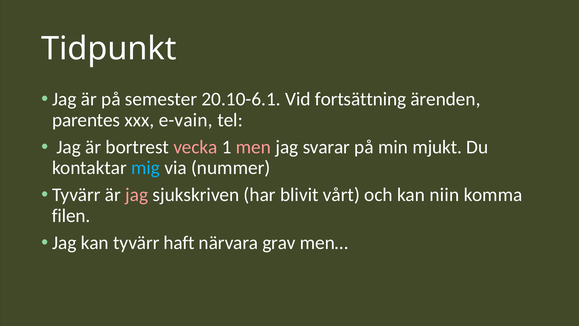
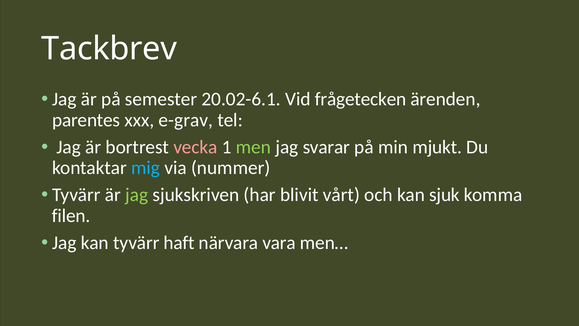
Tidpunkt: Tidpunkt -> Tackbrev
20.10-6.1: 20.10-6.1 -> 20.02-6.1
fortsättning: fortsättning -> frågetecken
e-vain: e-vain -> e-grav
men colour: pink -> light green
jag at (137, 195) colour: pink -> light green
niin: niin -> sjuk
grav: grav -> vara
